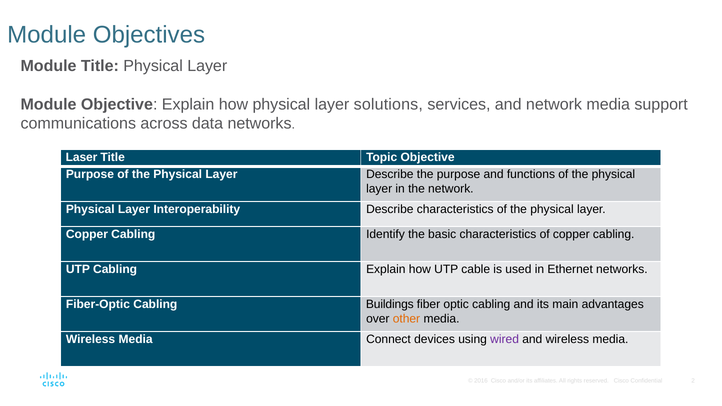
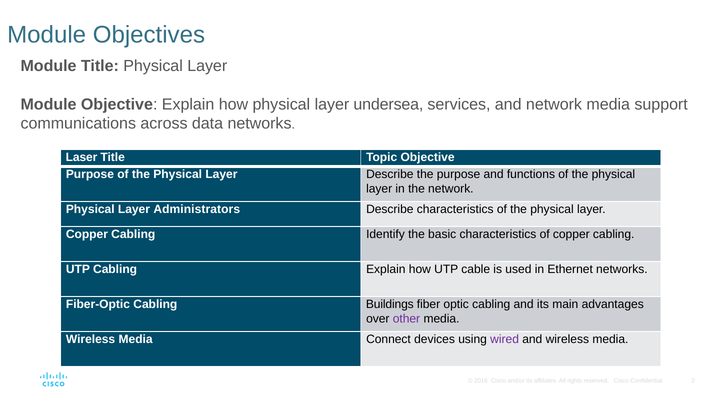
solutions: solutions -> undersea
Interoperability: Interoperability -> Administrators
other colour: orange -> purple
